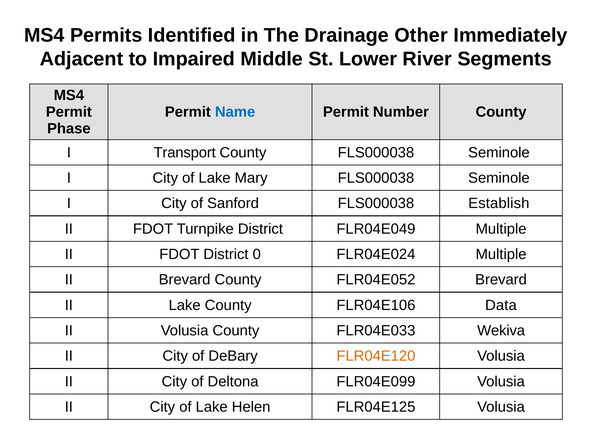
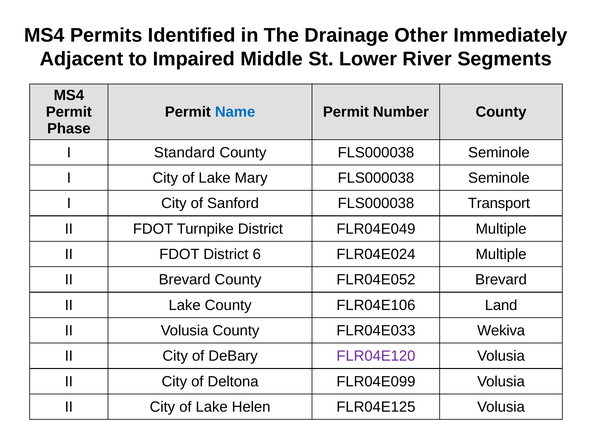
Transport: Transport -> Standard
Establish: Establish -> Transport
0: 0 -> 6
Data: Data -> Land
FLR04E120 colour: orange -> purple
